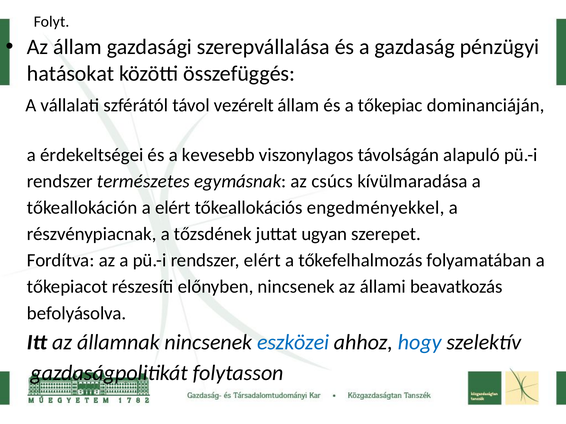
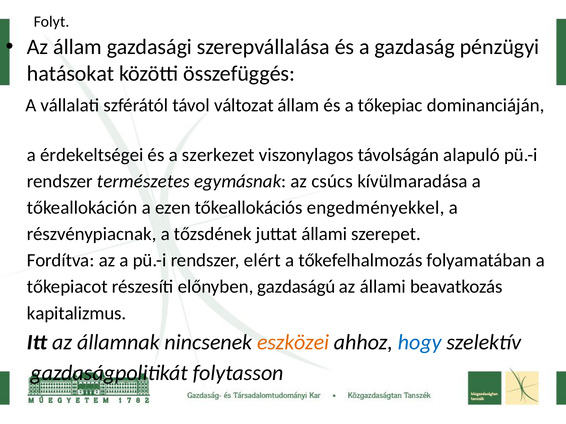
vezérelt: vezérelt -> változat
kevesebb: kevesebb -> szerkezet
a elért: elért -> ezen
juttat ugyan: ugyan -> állami
előnyben nincsenek: nincsenek -> gazdaságú
befolyásolva: befolyásolva -> kapitalizmus
eszközei colour: blue -> orange
